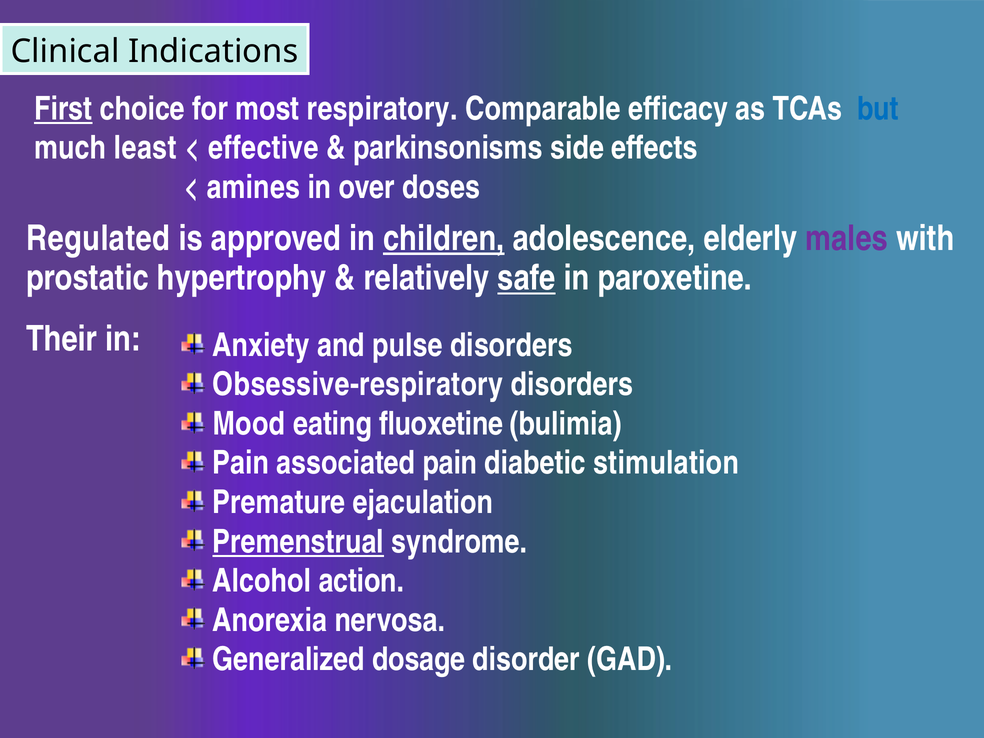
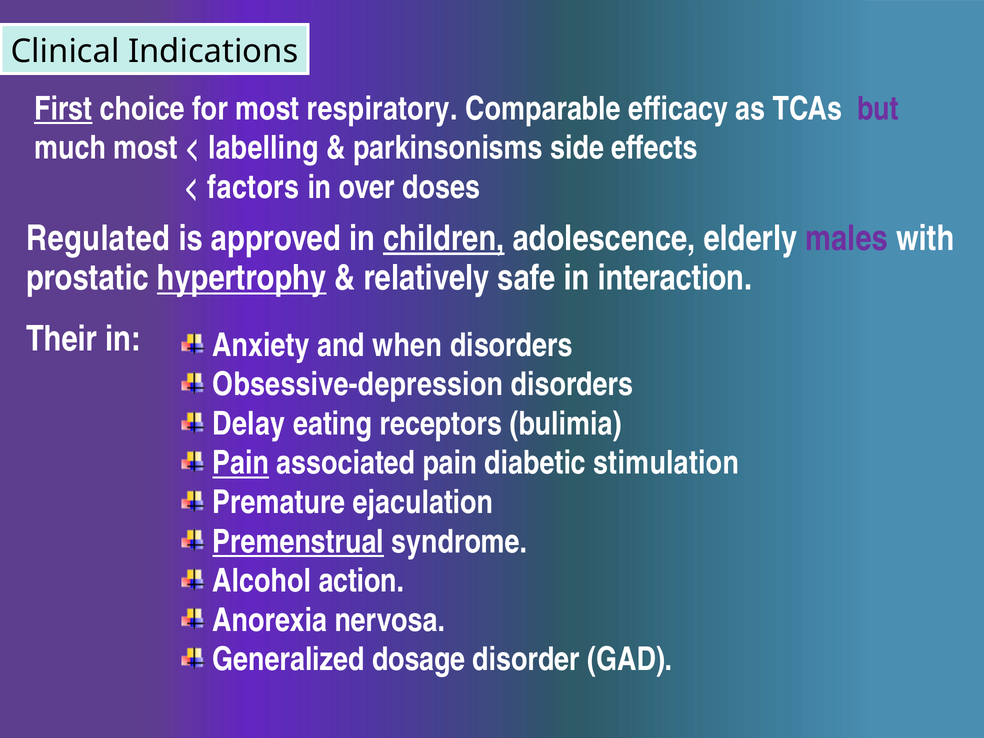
but colour: blue -> purple
much least: least -> most
effective: effective -> labelling
amines: amines -> factors
hypertrophy underline: none -> present
safe underline: present -> none
paroxetine: paroxetine -> interaction
pulse: pulse -> when
Obsessive-respiratory: Obsessive-respiratory -> Obsessive-depression
Mood: Mood -> Delay
fluoxetine: fluoxetine -> receptors
Pain at (241, 463) underline: none -> present
